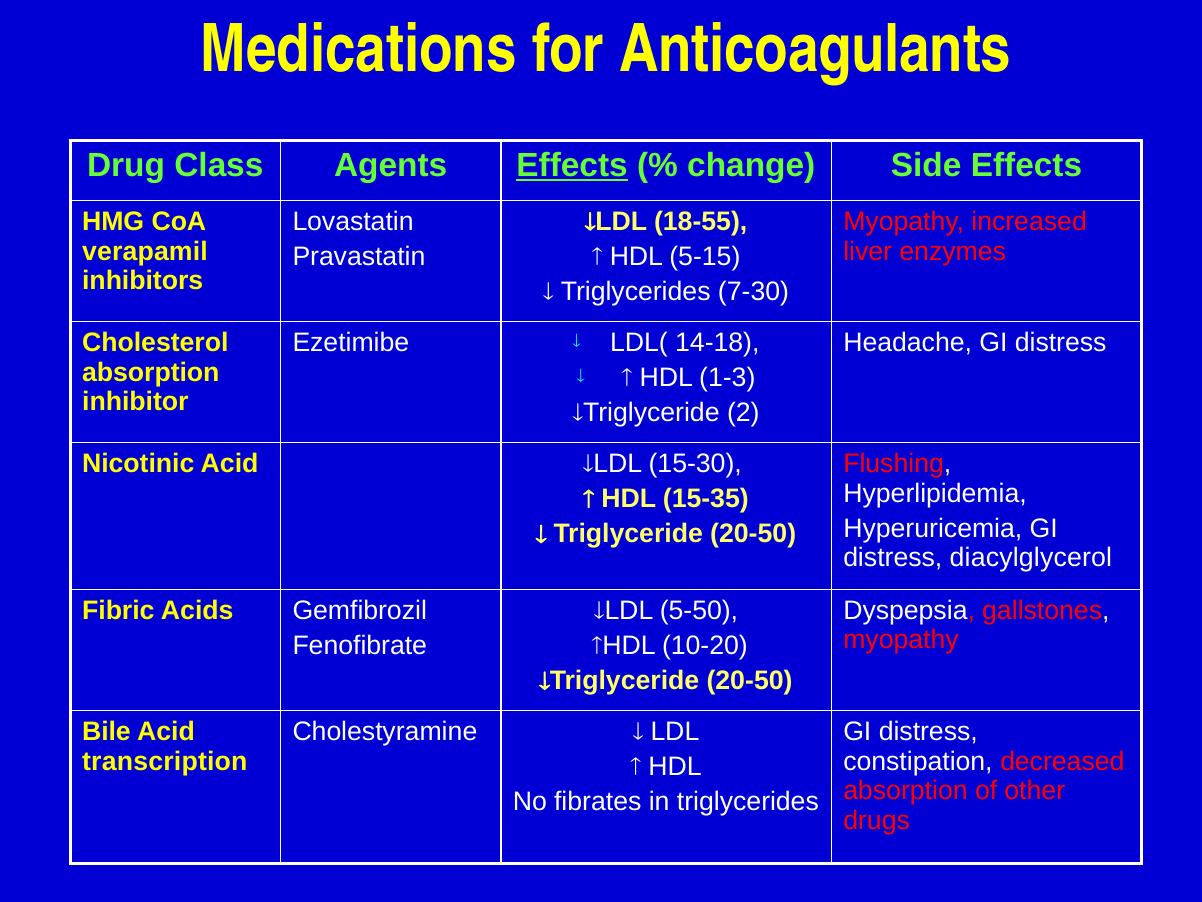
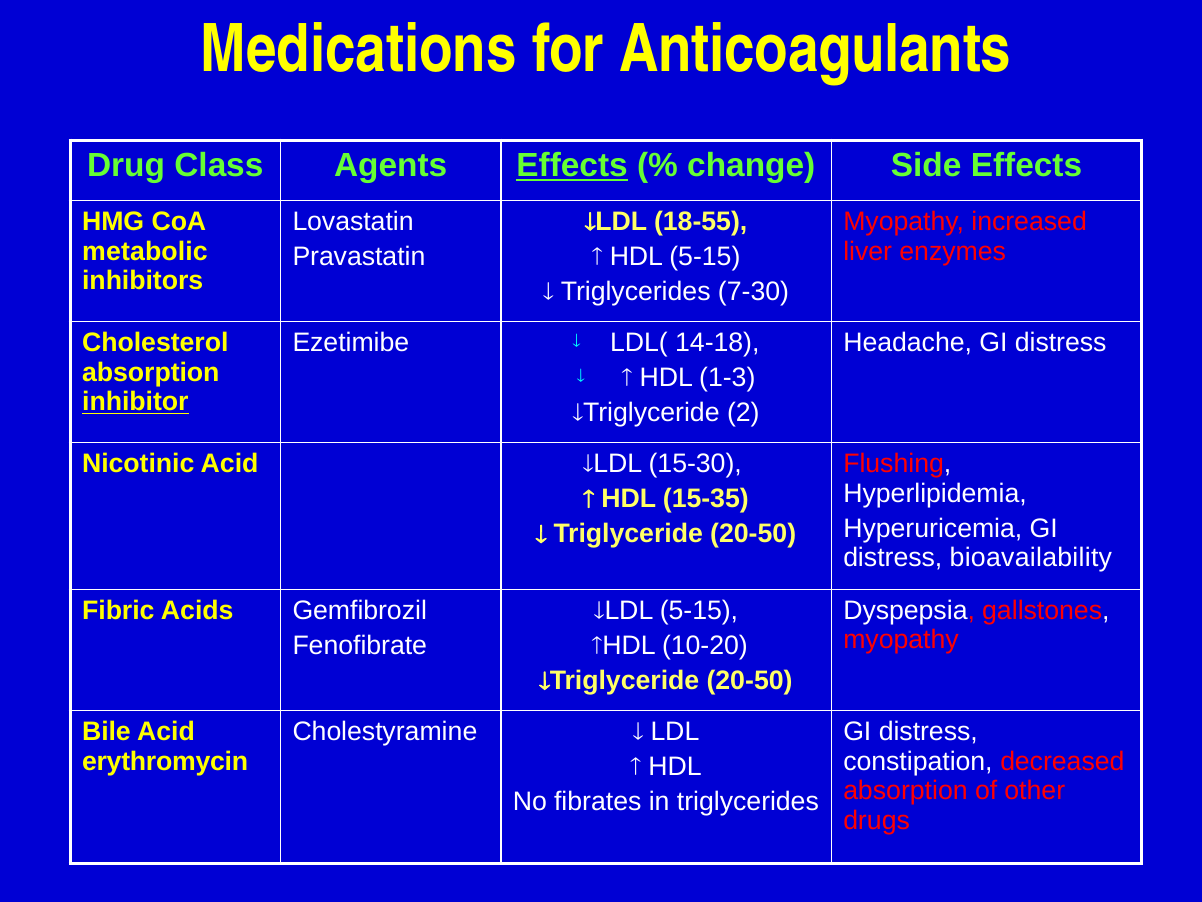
verapamil: verapamil -> metabolic
inhibitor underline: none -> present
diacylglycerol: diacylglycerol -> bioavailability
LDL 5-50: 5-50 -> 5-15
transcription: transcription -> erythromycin
